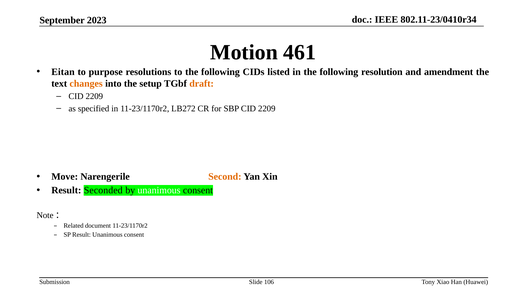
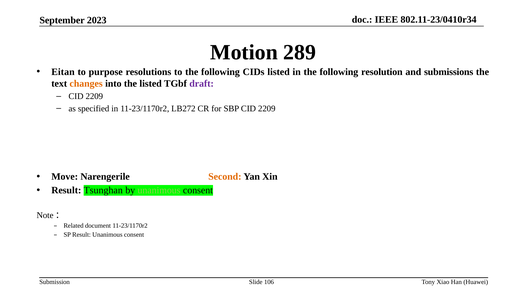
461: 461 -> 289
amendment: amendment -> submissions
the setup: setup -> listed
draft colour: orange -> purple
Seconded: Seconded -> Tsunghan
unanimous at (159, 190) colour: white -> light green
